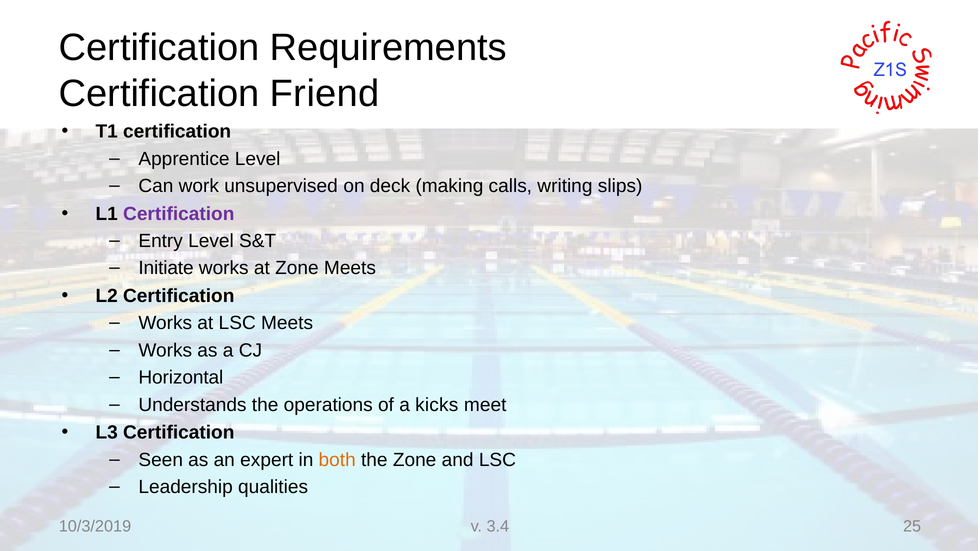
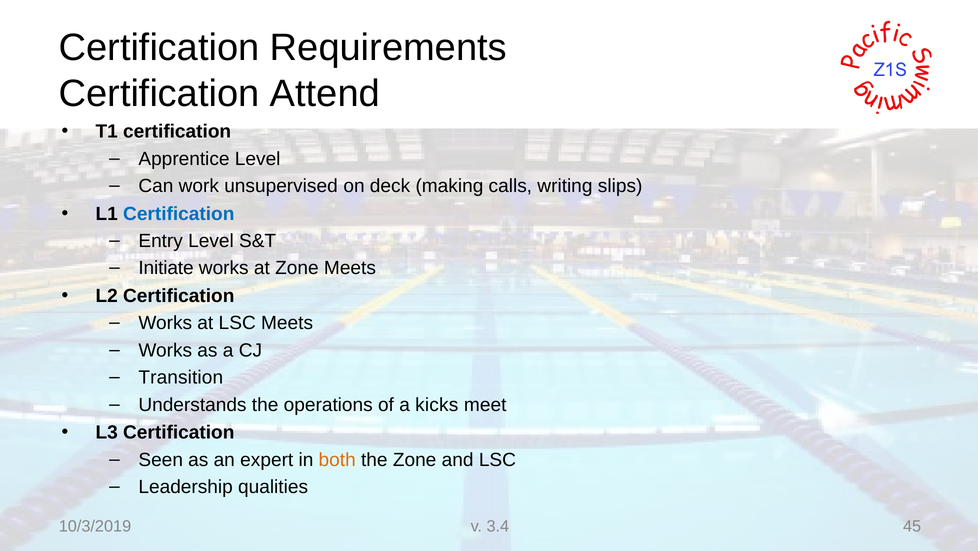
Friend: Friend -> Attend
Certification at (179, 214) colour: purple -> blue
Horizontal: Horizontal -> Transition
25: 25 -> 45
